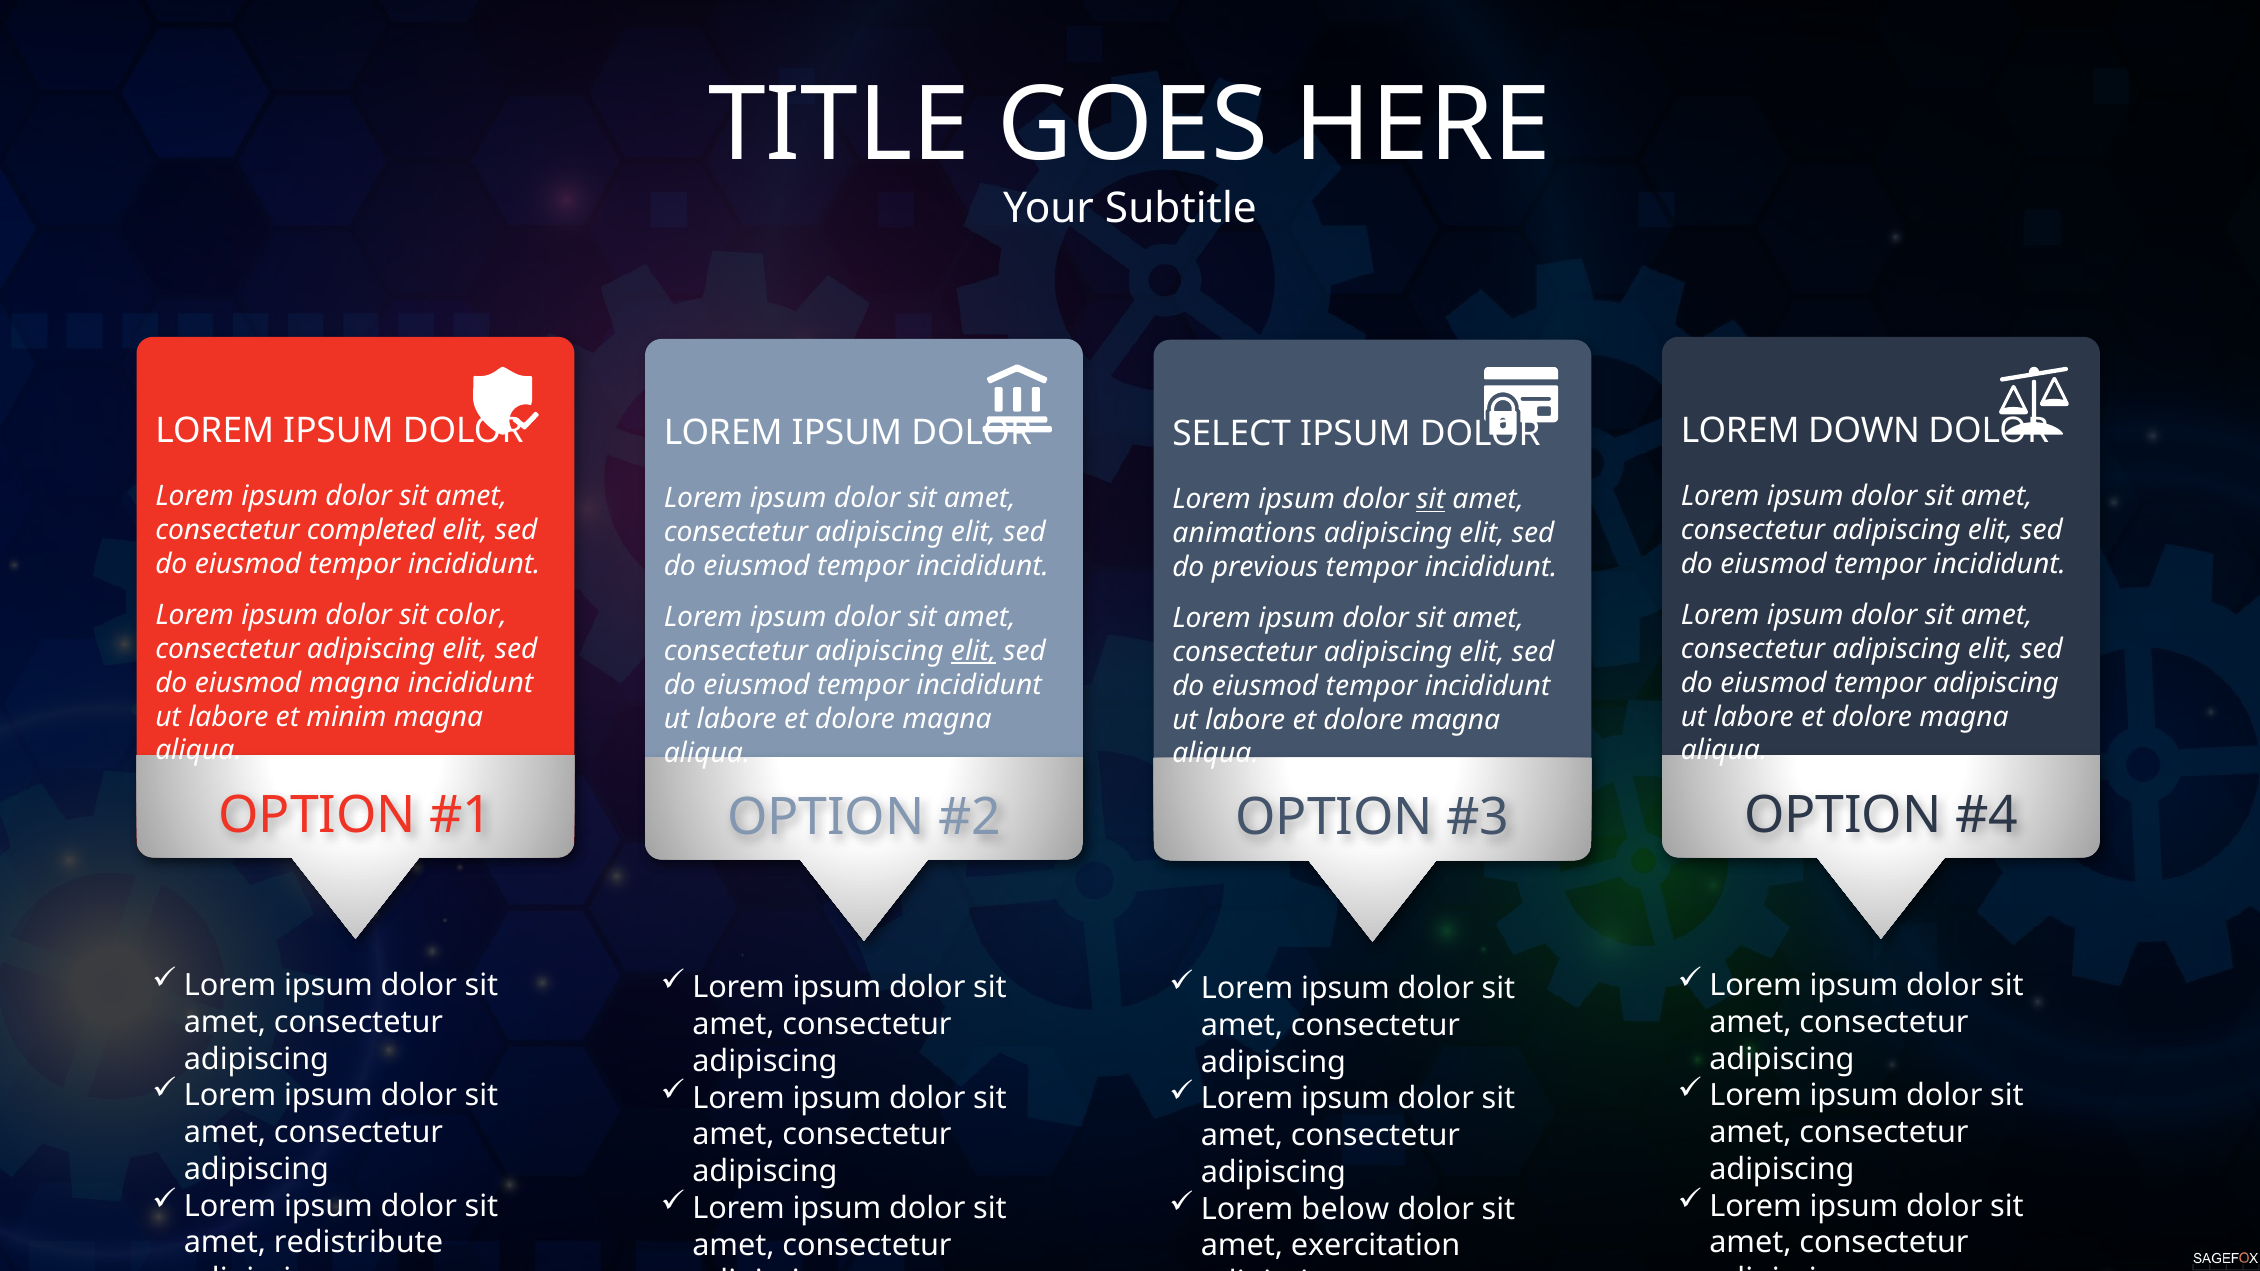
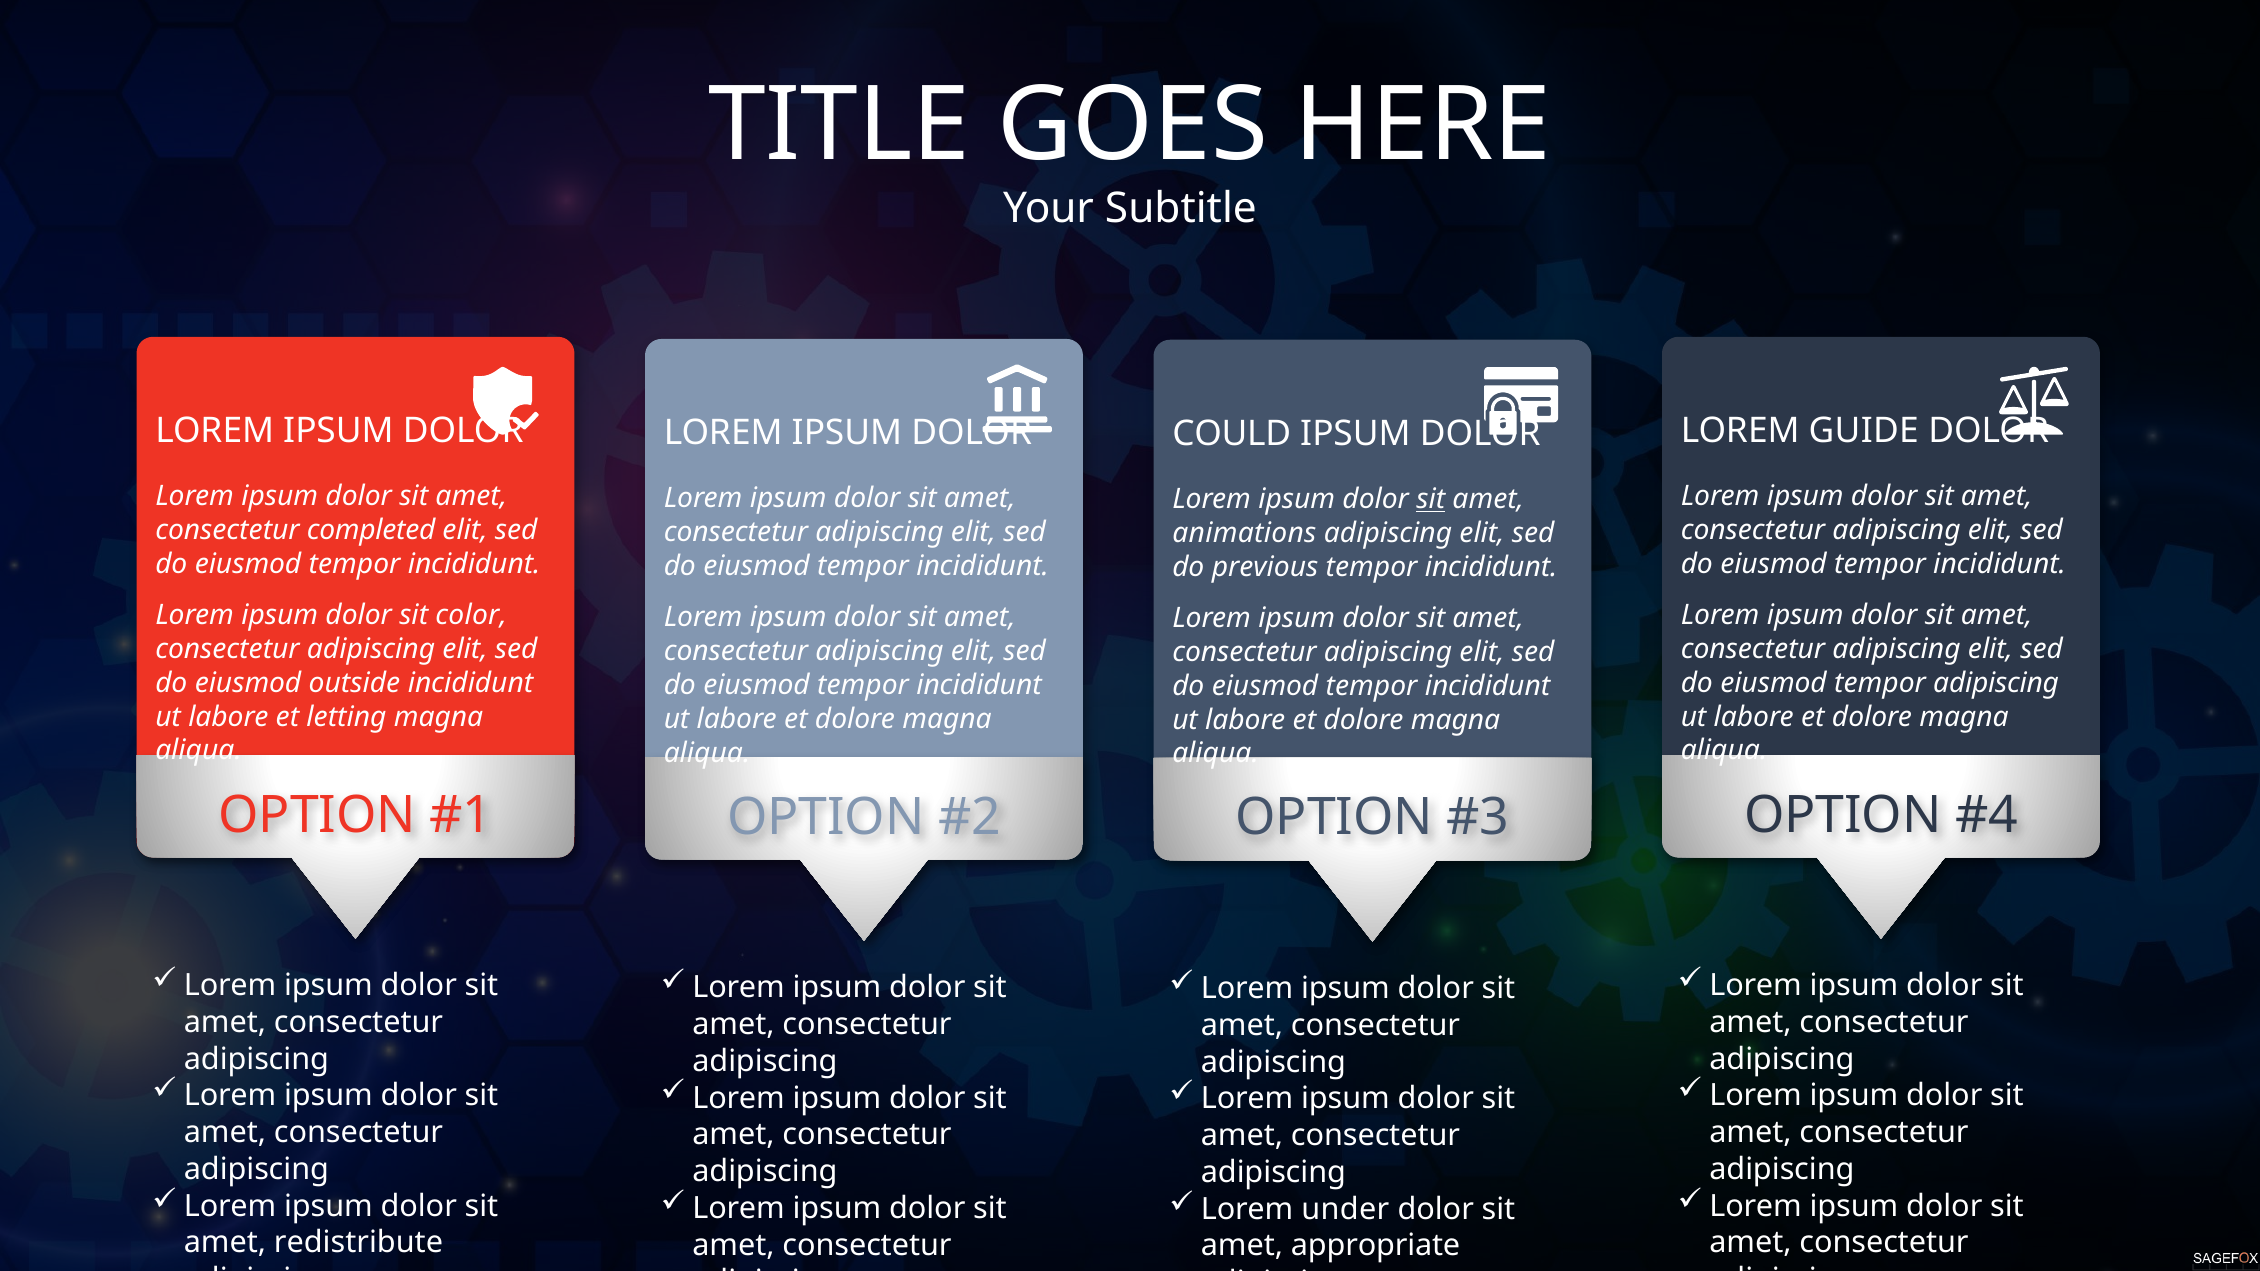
DOWN: DOWN -> GUIDE
SELECT: SELECT -> COULD
elit at (973, 651) underline: present -> none
eiusmod magna: magna -> outside
minim: minim -> letting
below: below -> under
exercitation: exercitation -> appropriate
